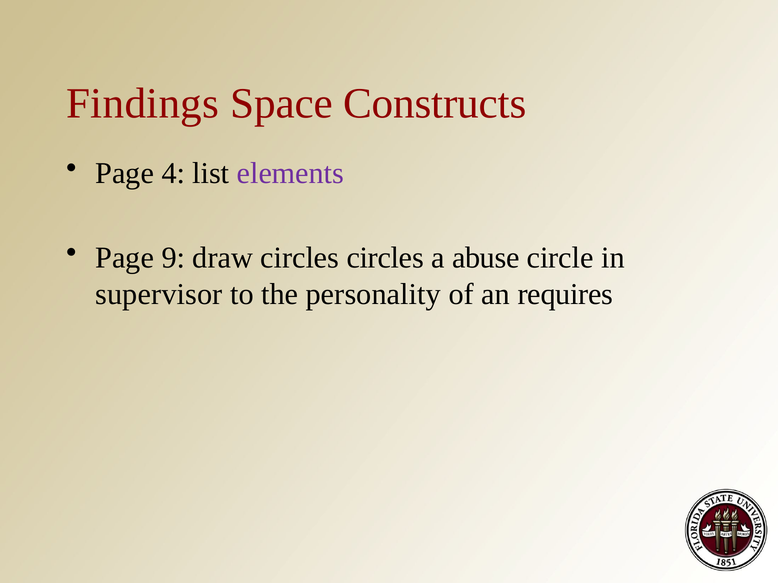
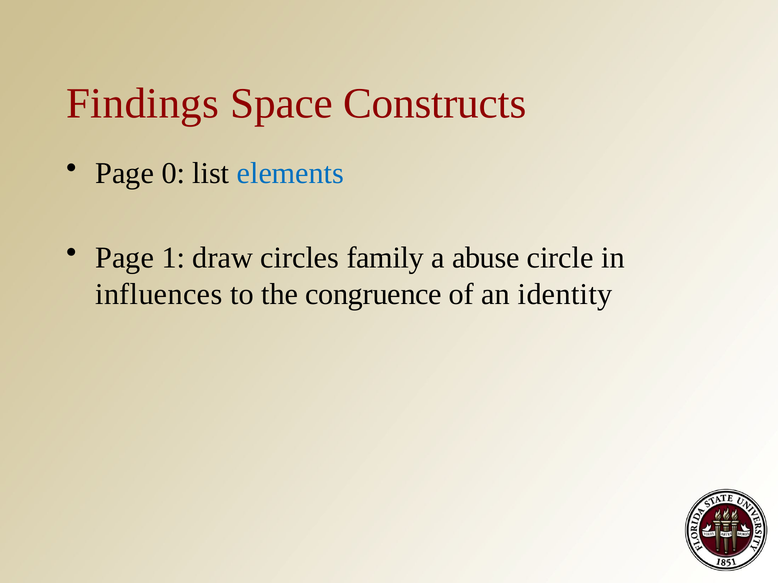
4: 4 -> 0
elements colour: purple -> blue
9: 9 -> 1
circles circles: circles -> family
supervisor: supervisor -> influences
personality: personality -> congruence
requires: requires -> identity
